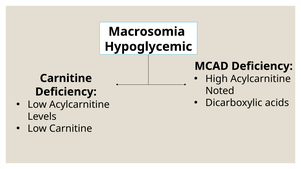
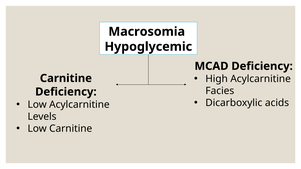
Noted: Noted -> Facies
